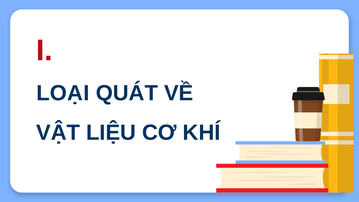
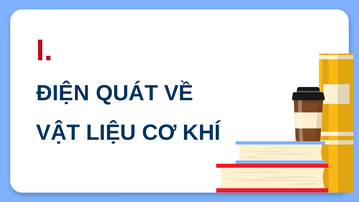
LOẠI: LOẠI -> ĐIỆN
